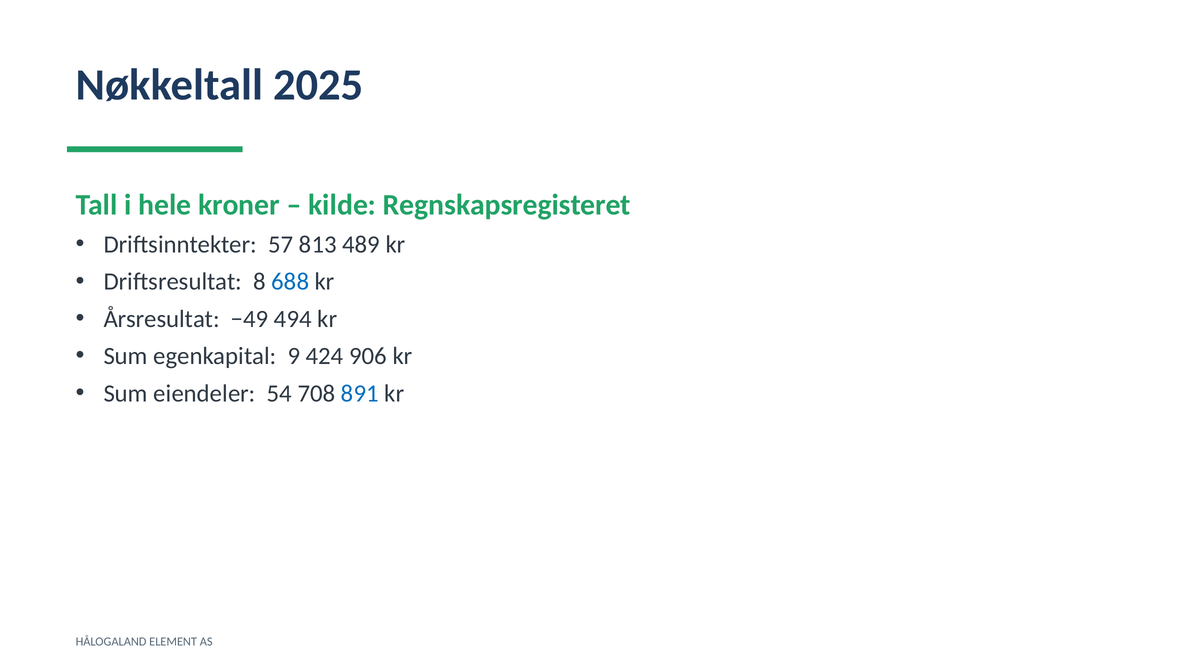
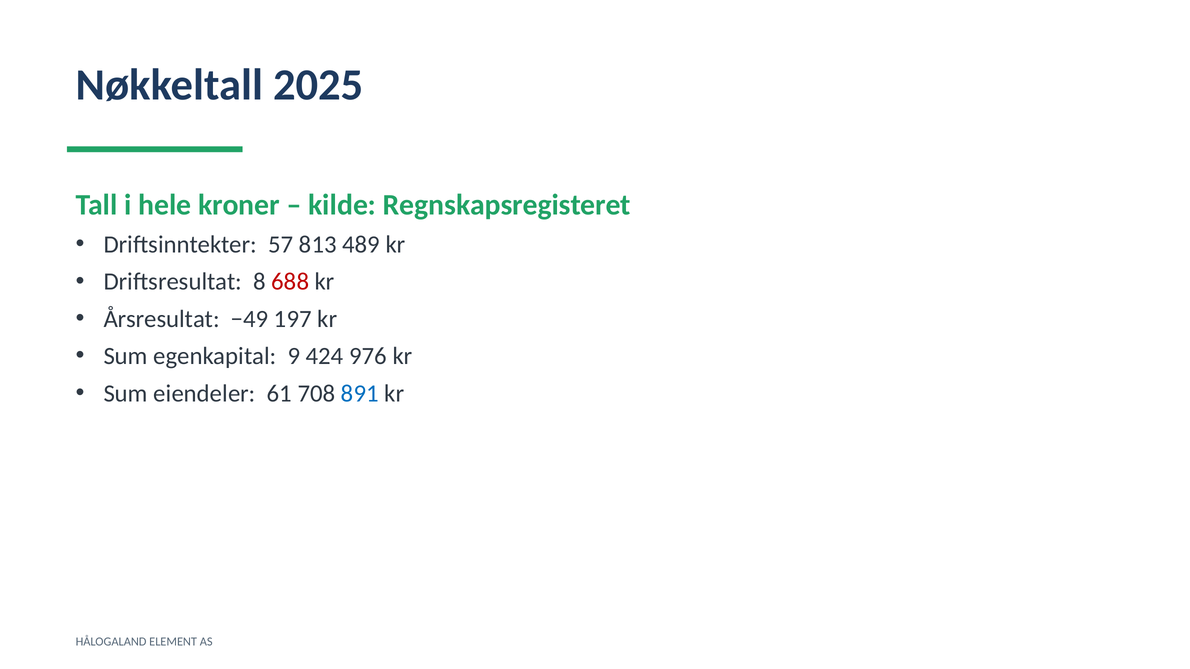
688 colour: blue -> red
494: 494 -> 197
906: 906 -> 976
54: 54 -> 61
